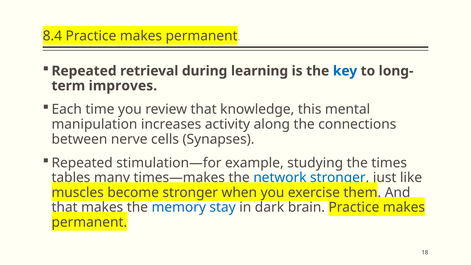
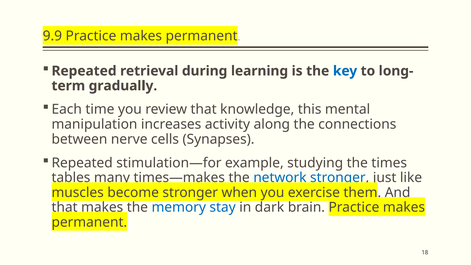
8.4: 8.4 -> 9.9
improves: improves -> gradually
